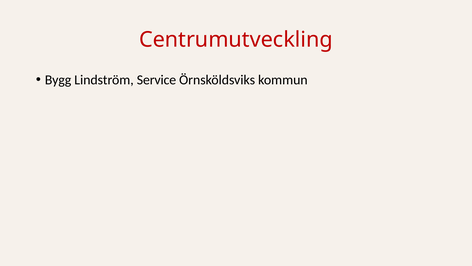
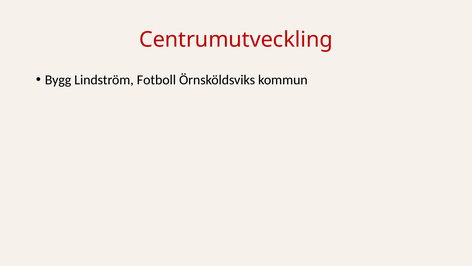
Service: Service -> Fotboll
